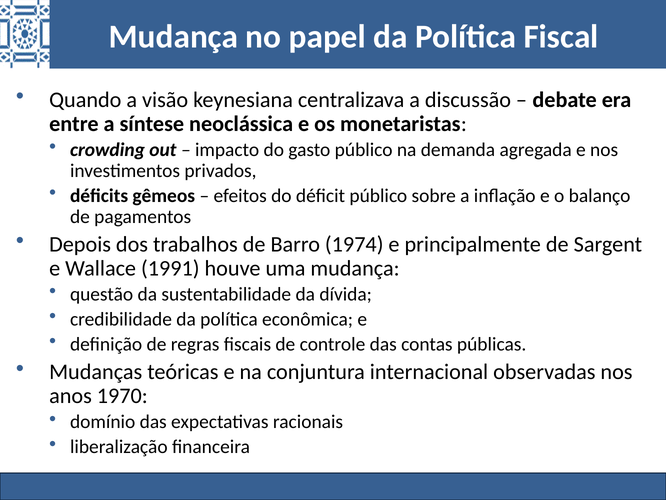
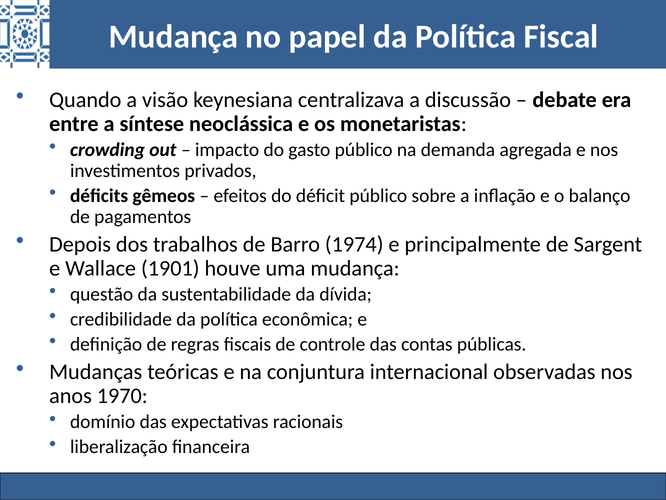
1991: 1991 -> 1901
